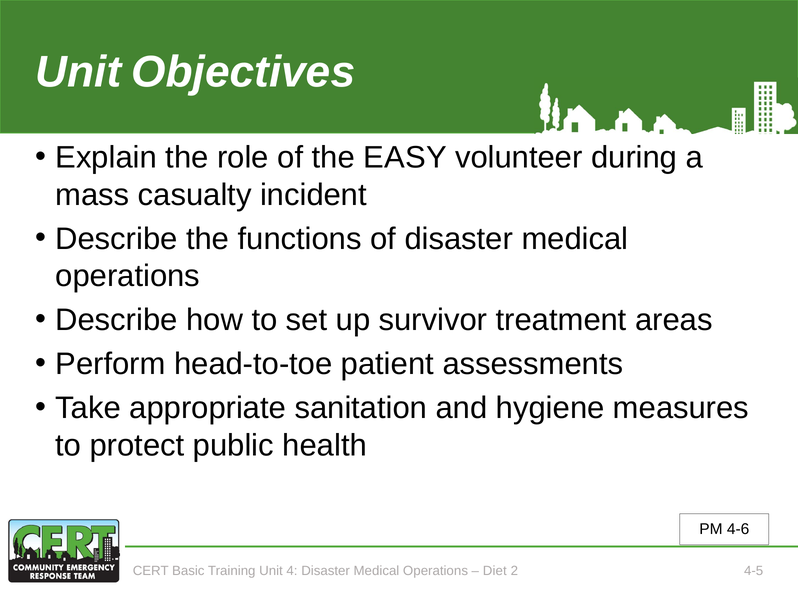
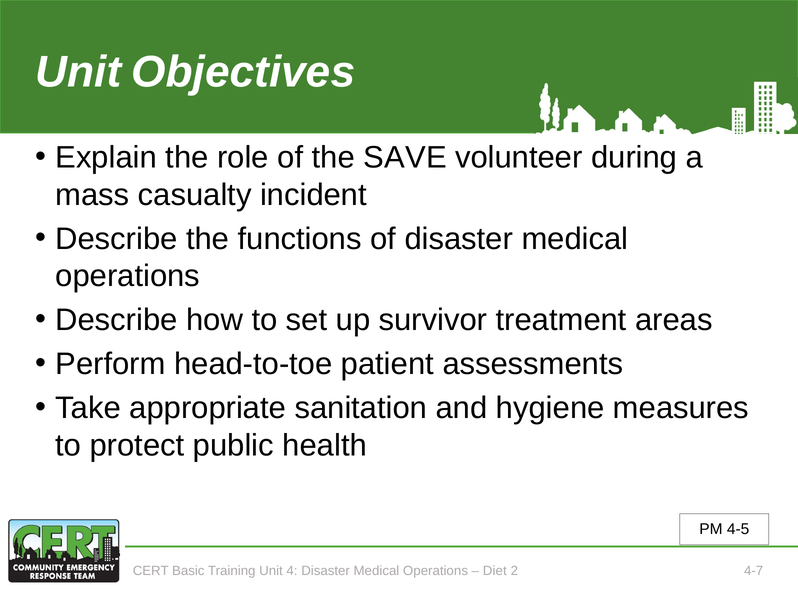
EASY: EASY -> SAVE
4-6: 4-6 -> 4-5
4-5: 4-5 -> 4-7
